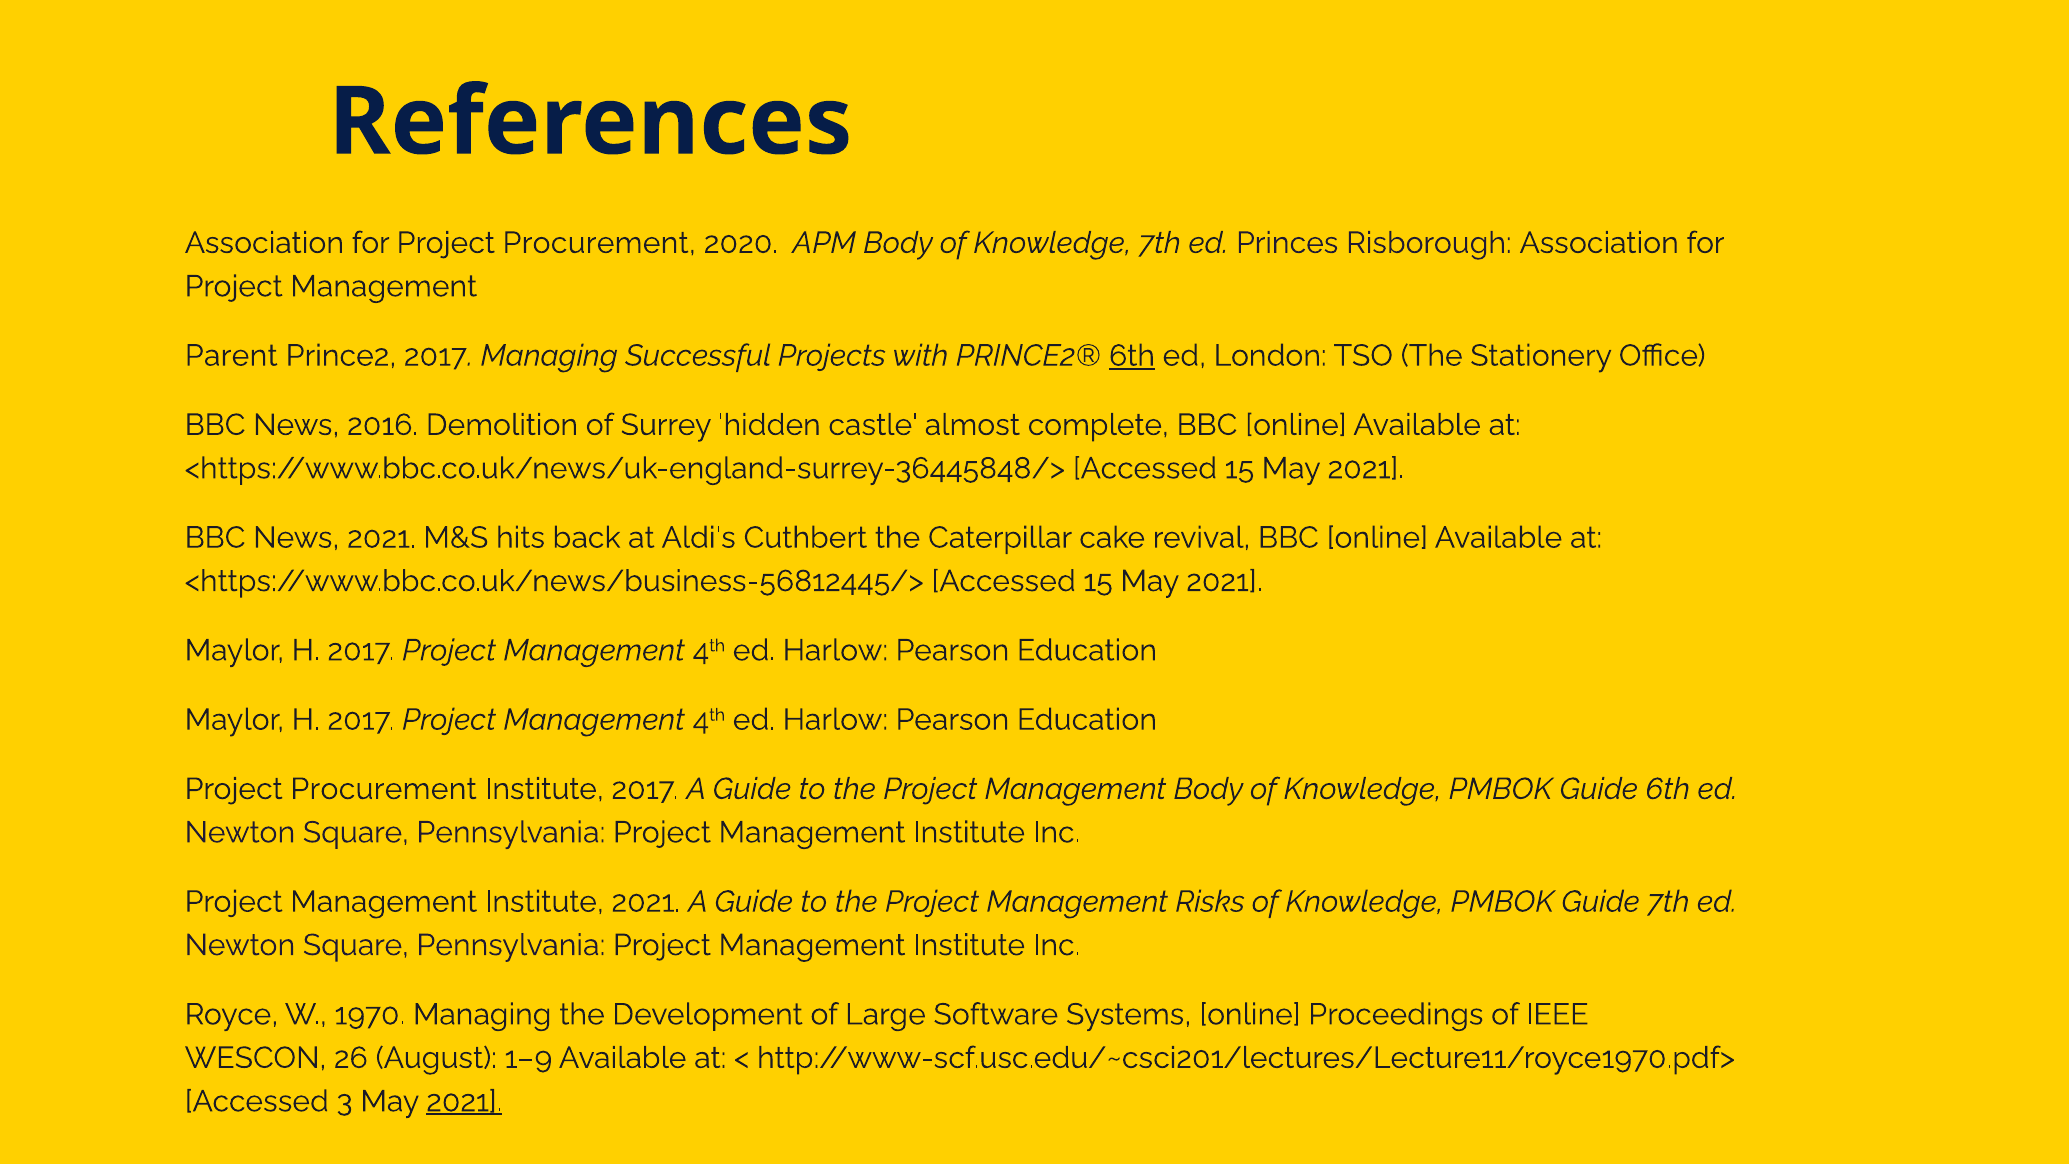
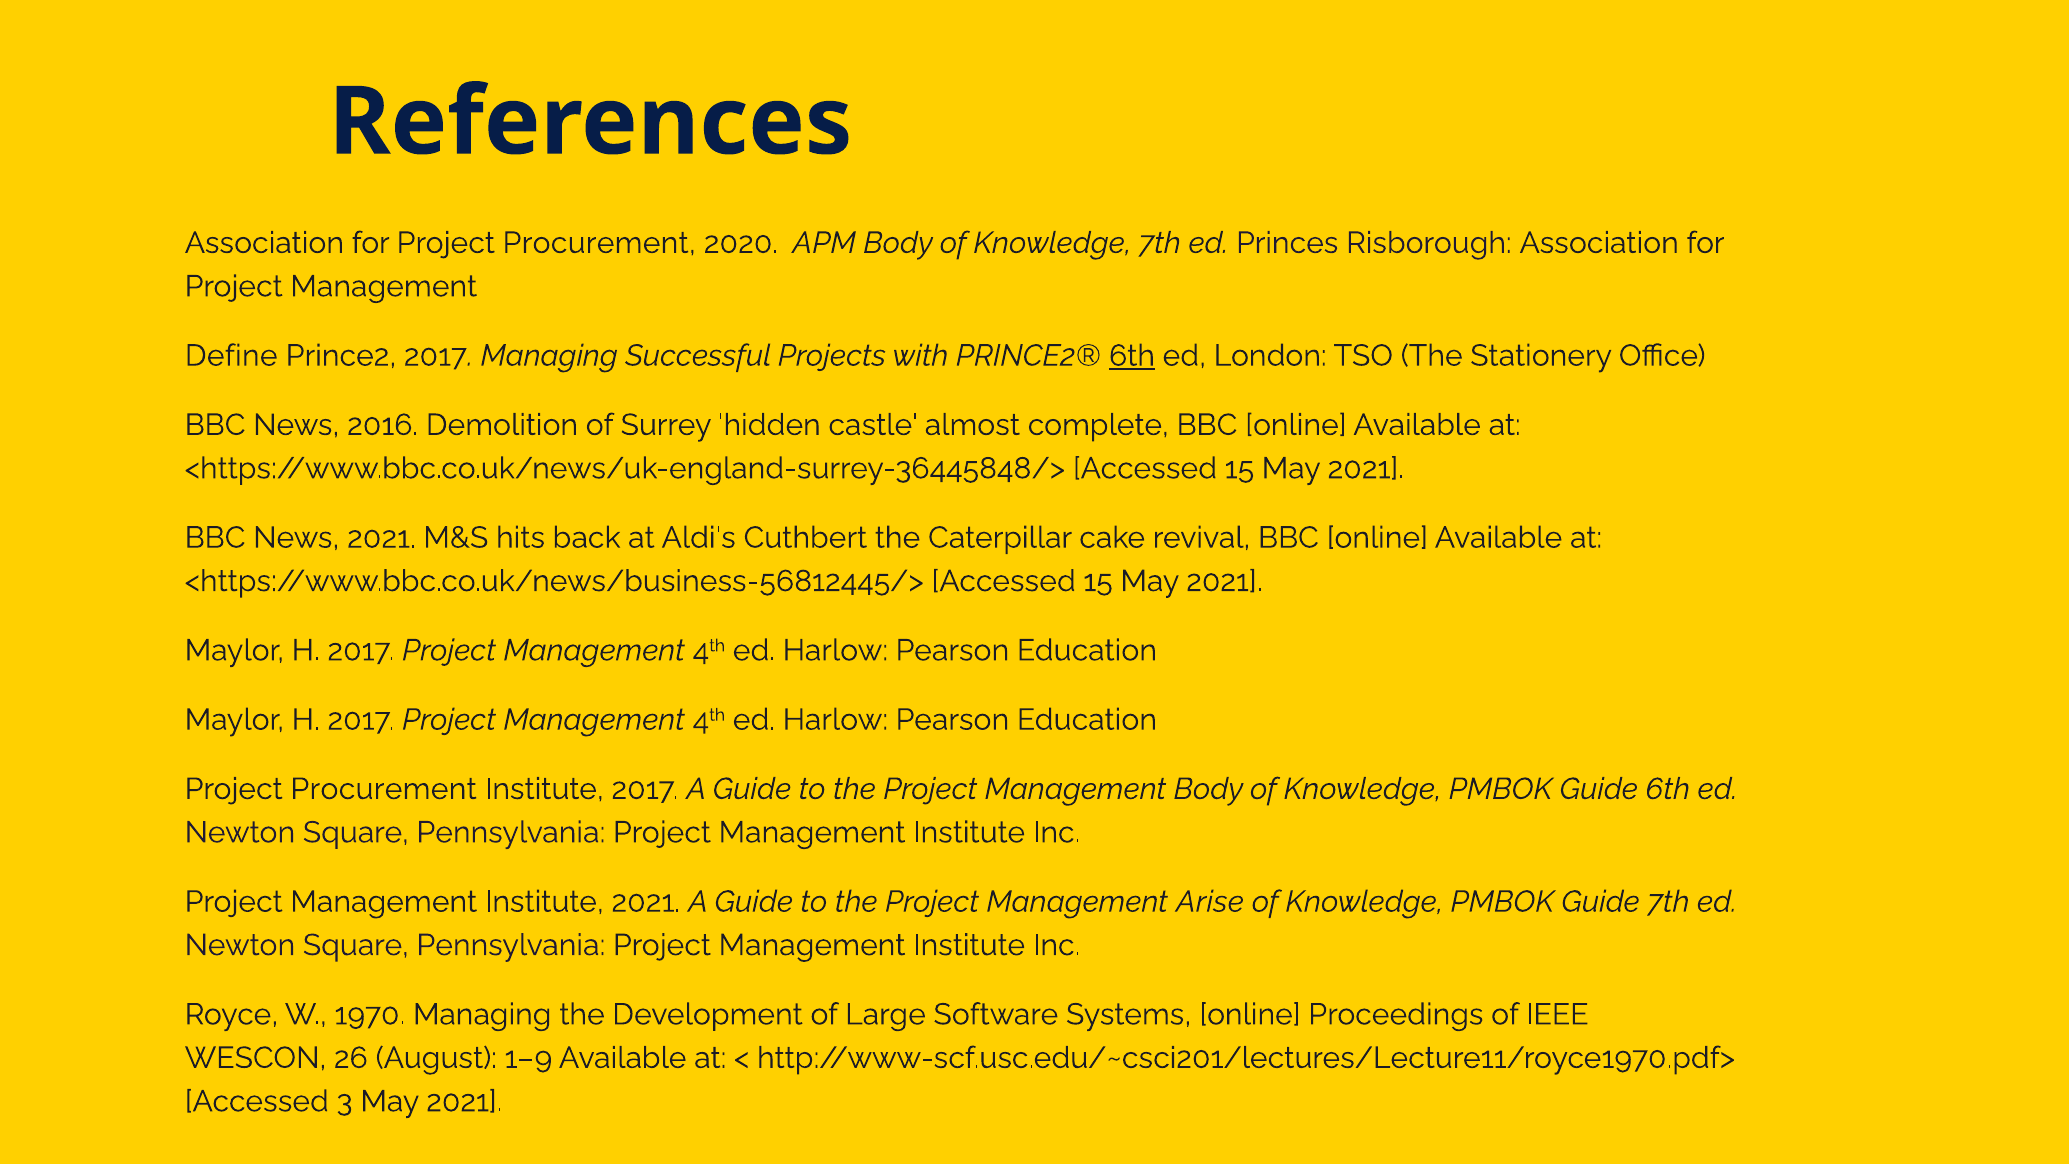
Parent: Parent -> Define
Risks: Risks -> Arise
2021 at (464, 1101) underline: present -> none
